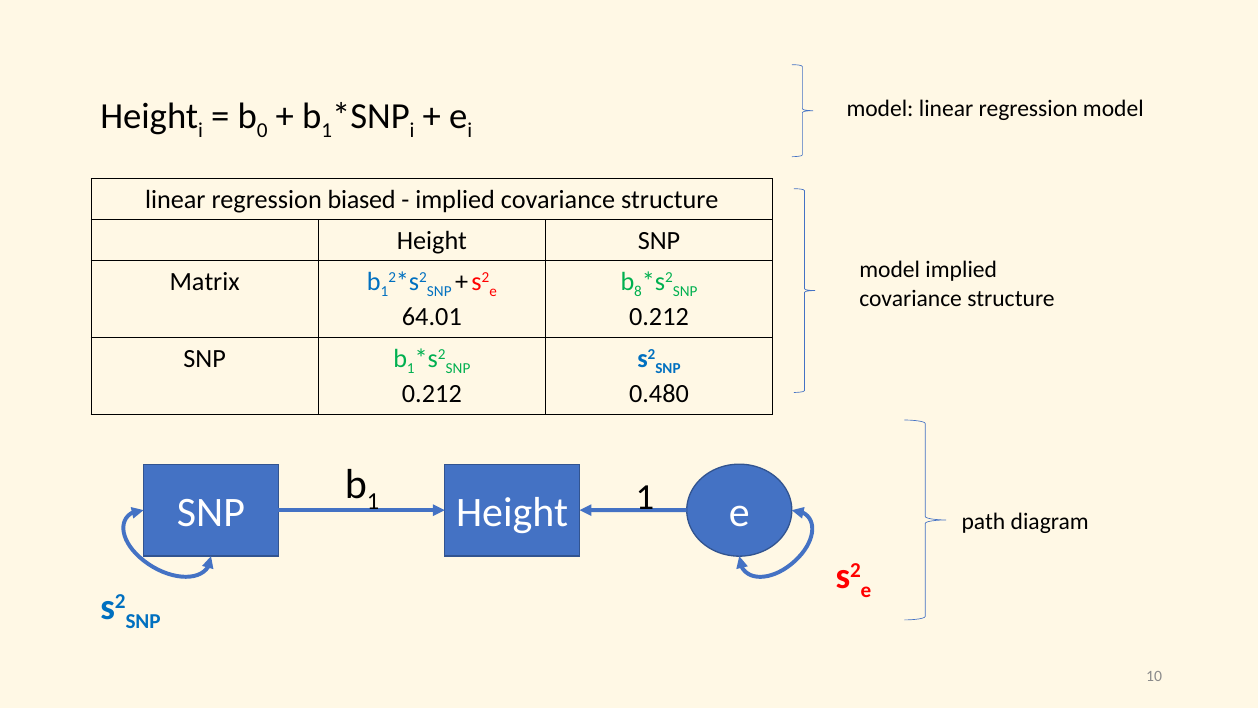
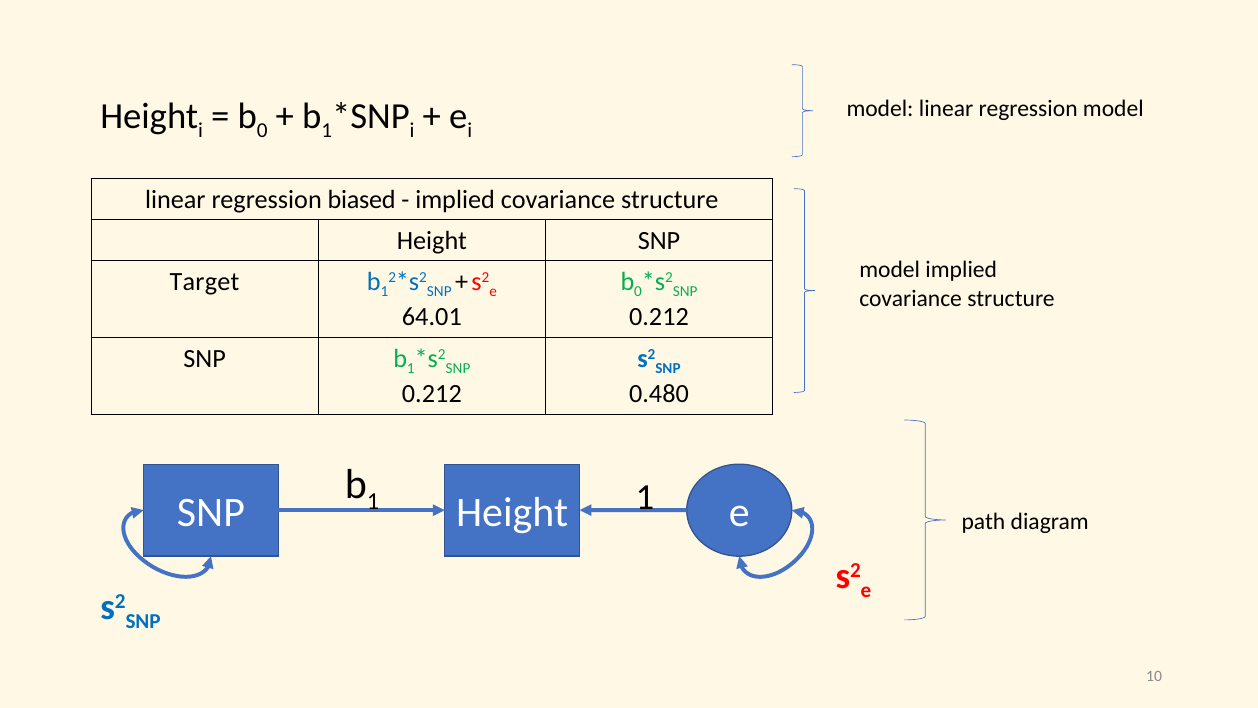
Matrix: Matrix -> Target
8 at (638, 292): 8 -> 0
